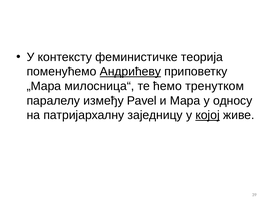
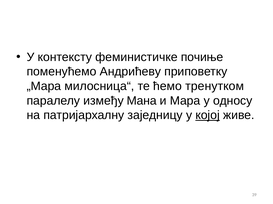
теорија: теорија -> почиње
Андрићеву underline: present -> none
Pavel: Pavel -> Мана
